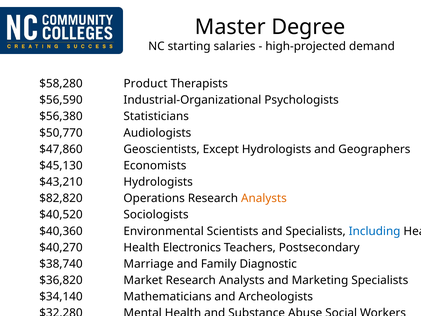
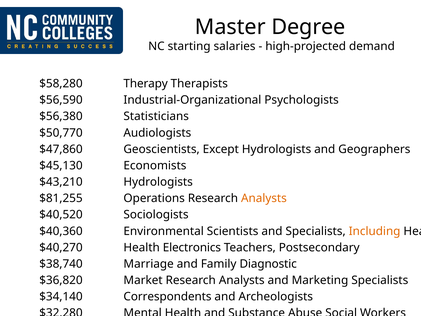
Product: Product -> Therapy
$82,820: $82,820 -> $81,255
Including colour: blue -> orange
Mathematicians: Mathematicians -> Correspondents
